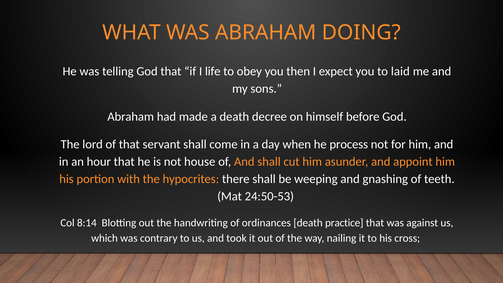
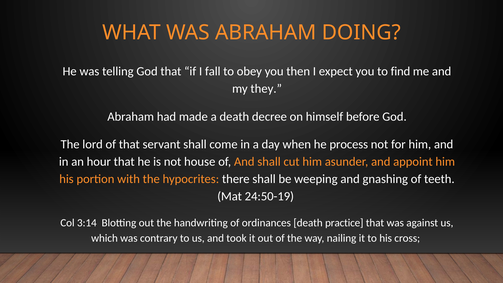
life: life -> fall
laid: laid -> find
sons: sons -> they
24:50-53: 24:50-53 -> 24:50-19
8:14: 8:14 -> 3:14
